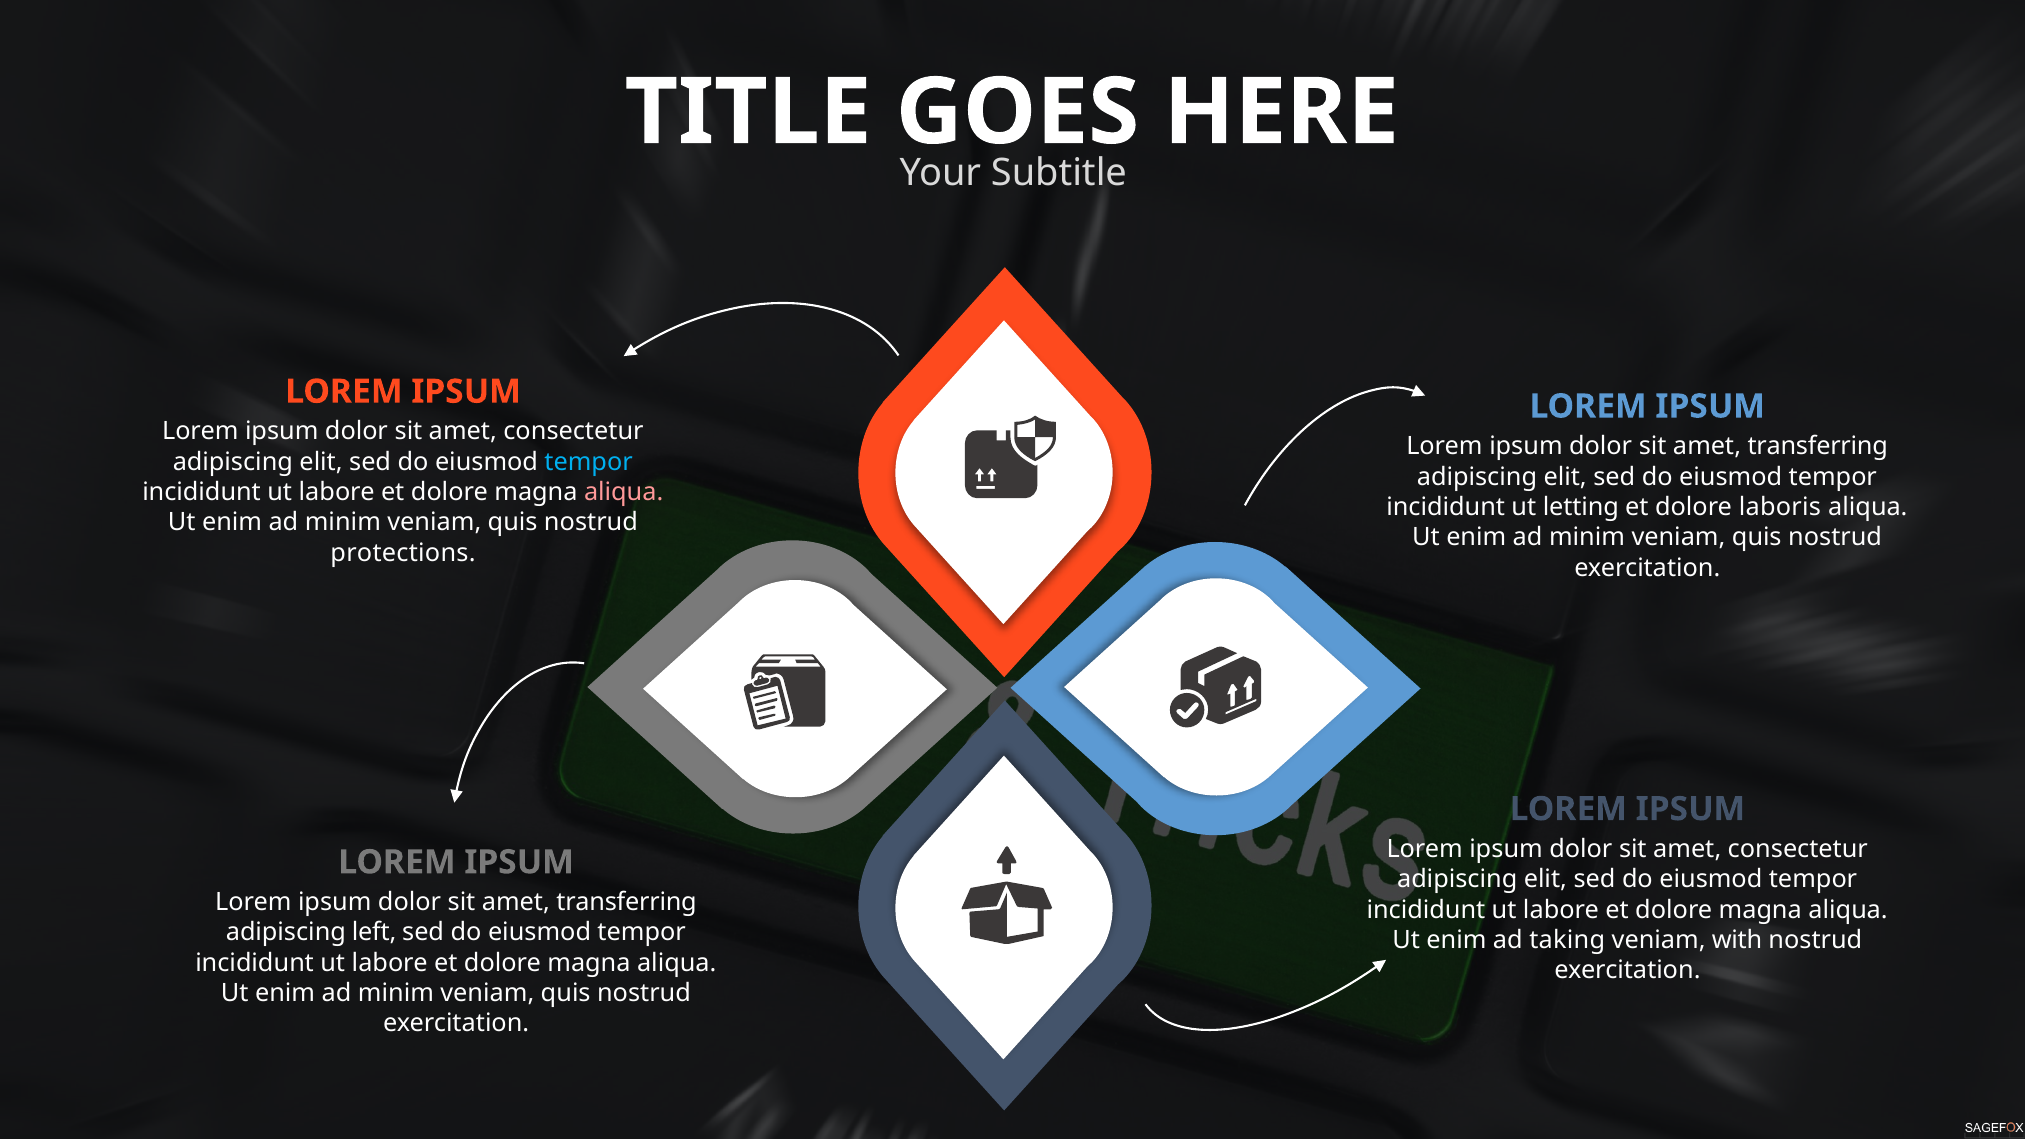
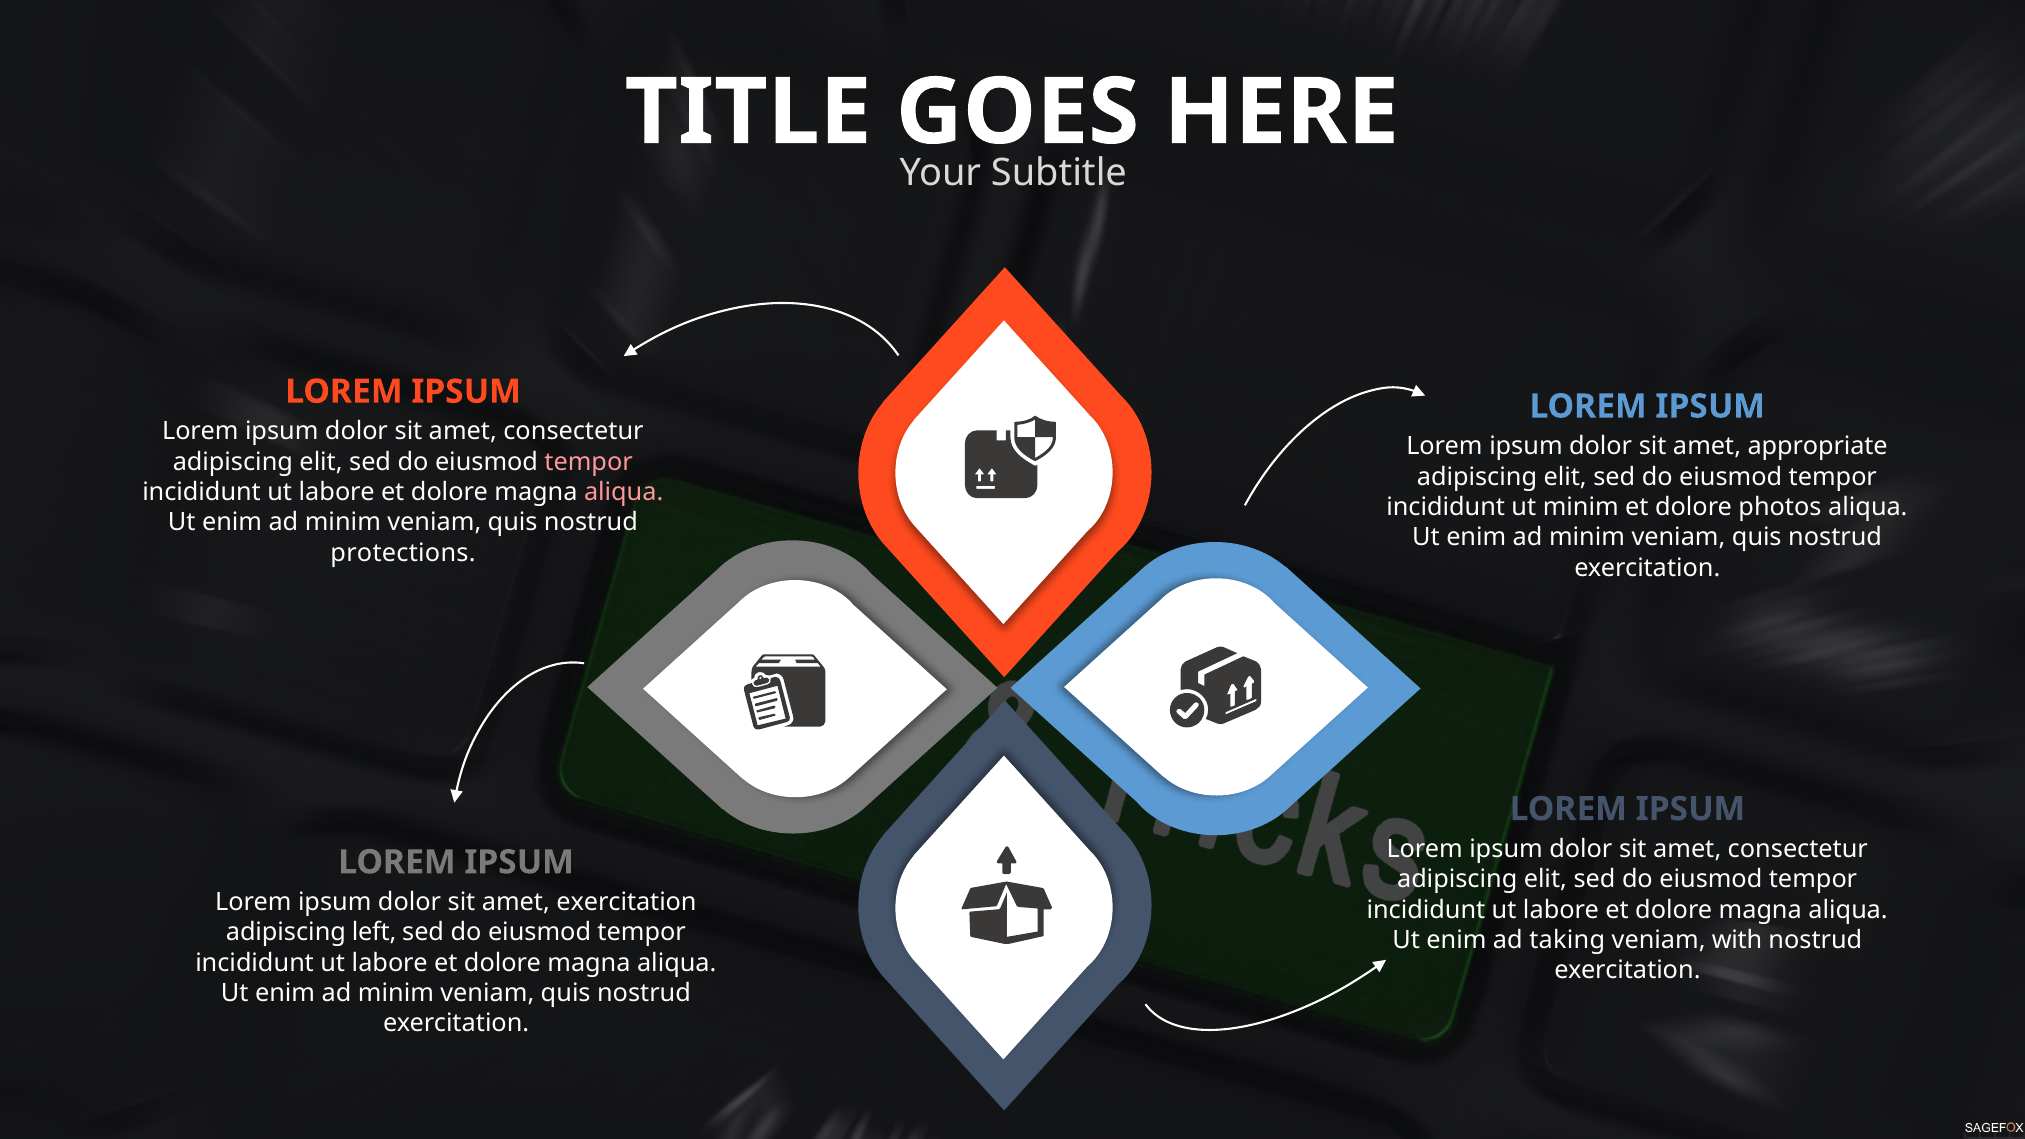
transferring at (1818, 446): transferring -> appropriate
tempor at (589, 462) colour: light blue -> pink
ut letting: letting -> minim
laboris: laboris -> photos
transferring at (627, 902): transferring -> exercitation
